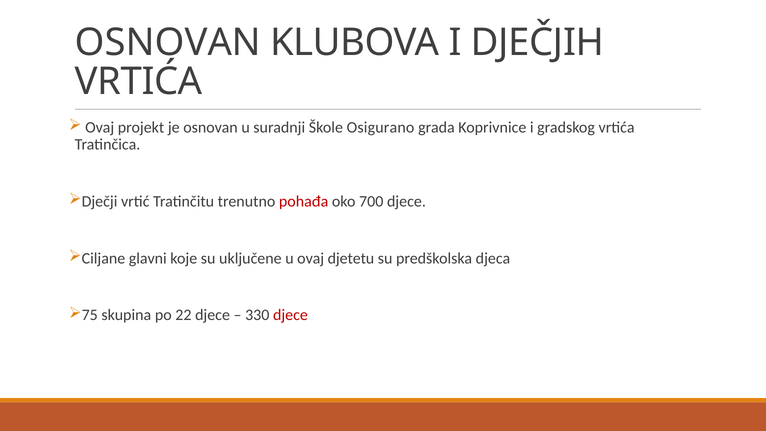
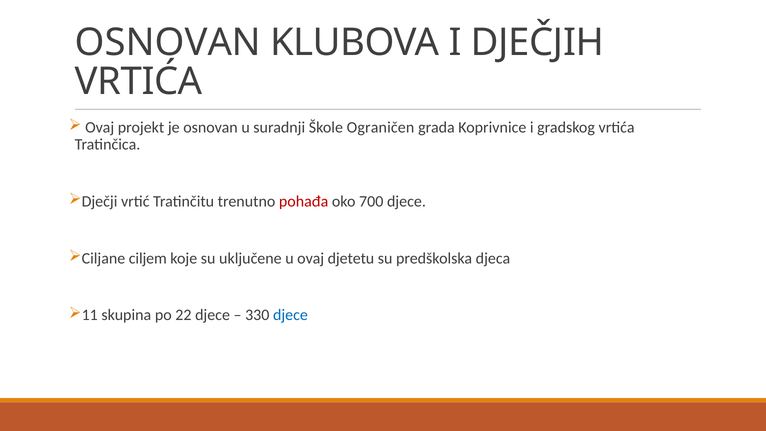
Osigurano: Osigurano -> Ograničen
glavni: glavni -> ciljem
75: 75 -> 11
djece at (290, 315) colour: red -> blue
